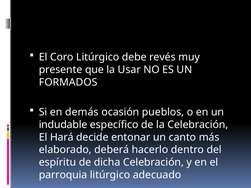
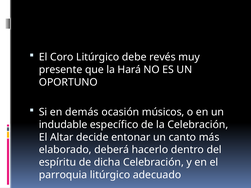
Usar: Usar -> Hará
FORMADOS: FORMADOS -> OPORTUNO
pueblos: pueblos -> músicos
Hará: Hará -> Altar
